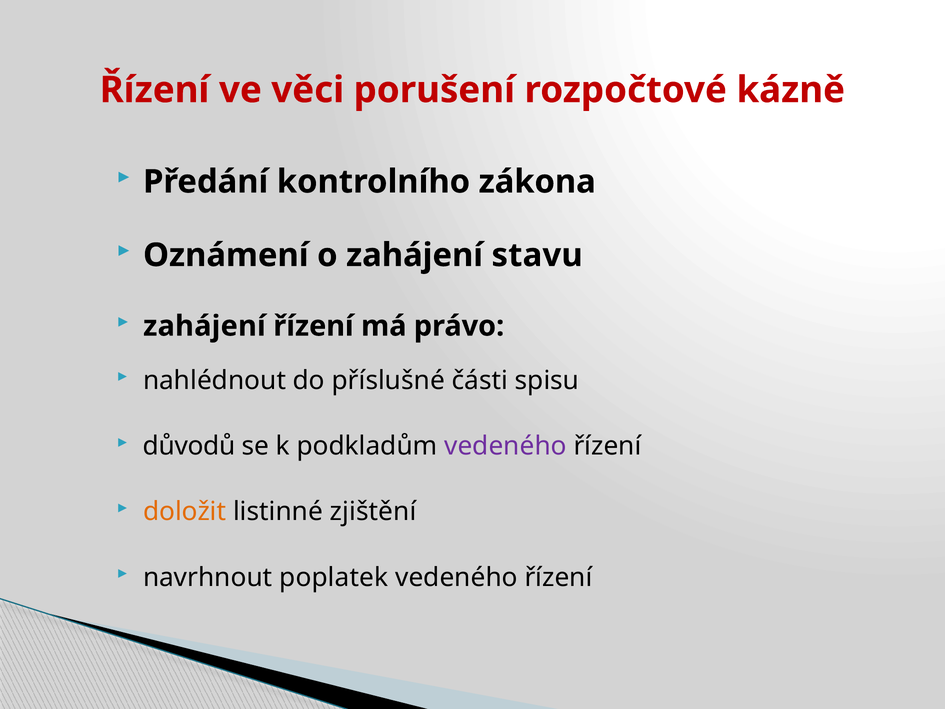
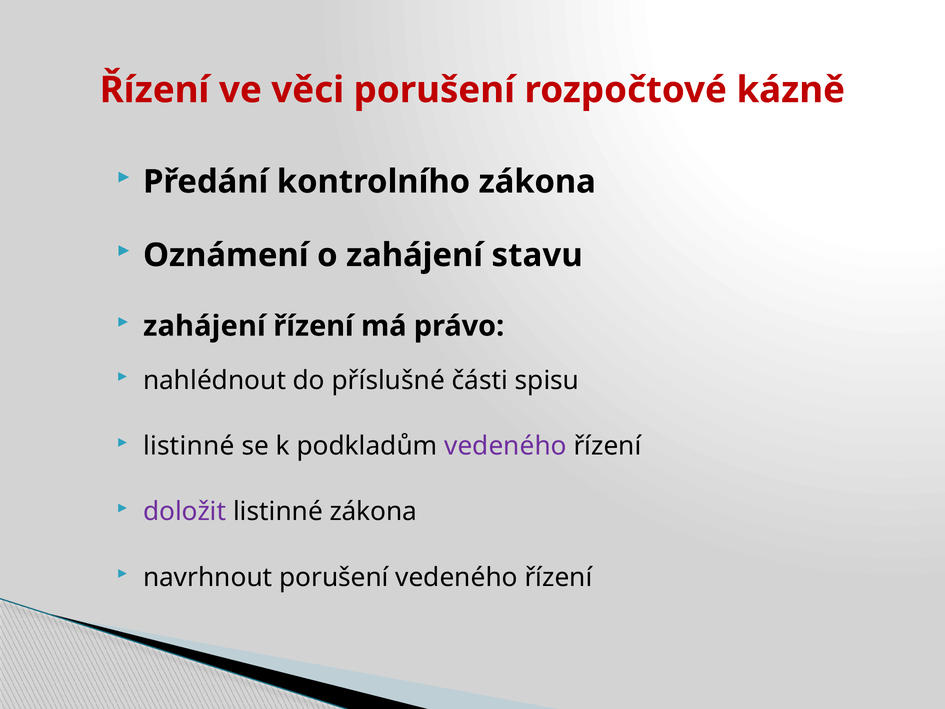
důvodů at (189, 446): důvodů -> listinné
doložit colour: orange -> purple
listinné zjištění: zjištění -> zákona
navrhnout poplatek: poplatek -> porušení
